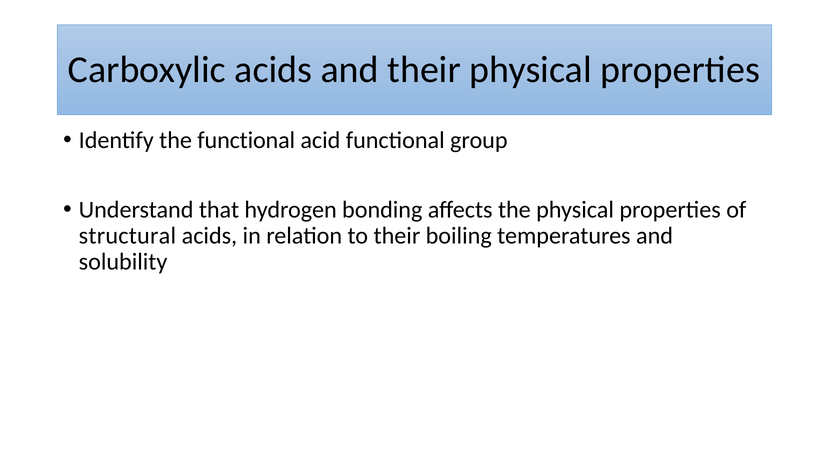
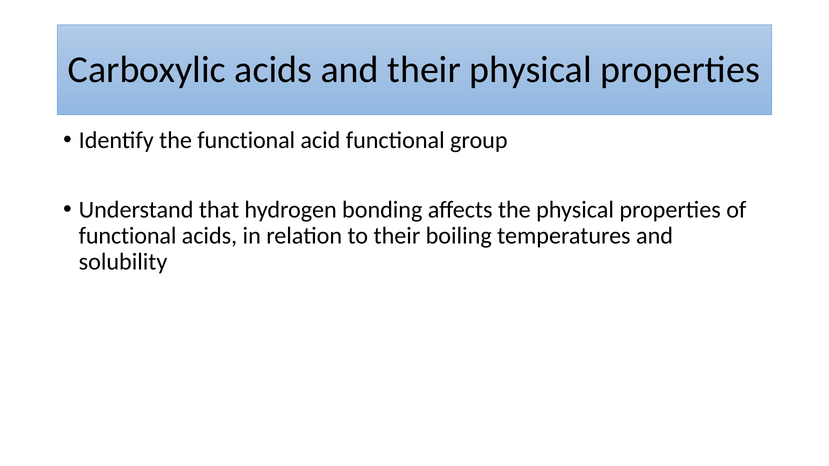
structural at (127, 236): structural -> functional
